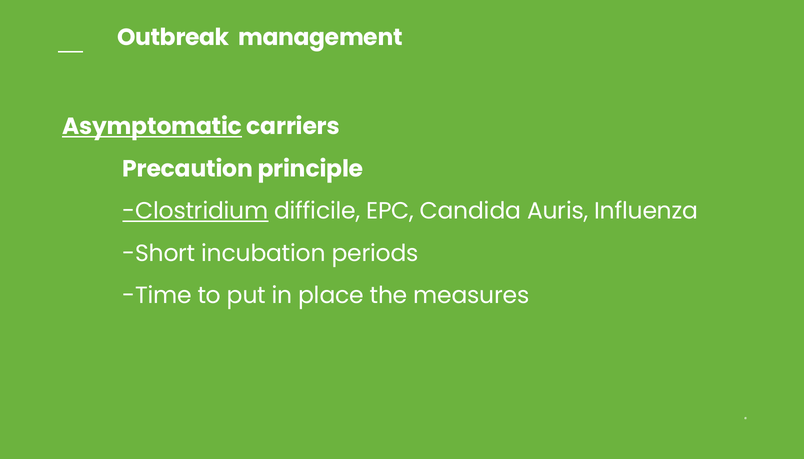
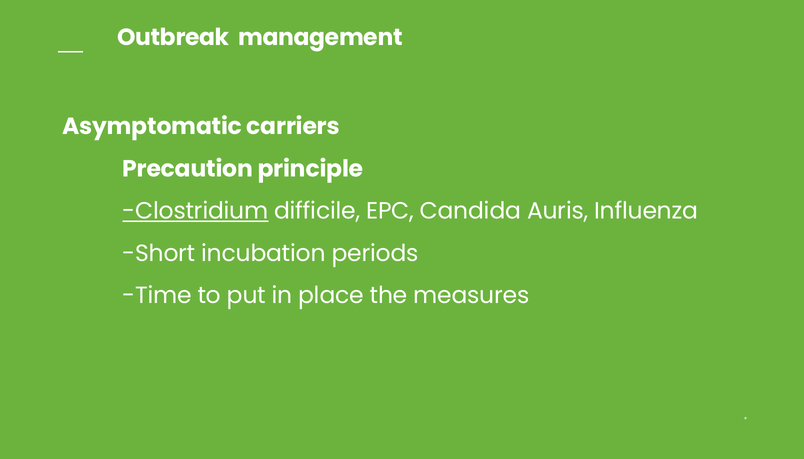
Asymptomatic underline: present -> none
